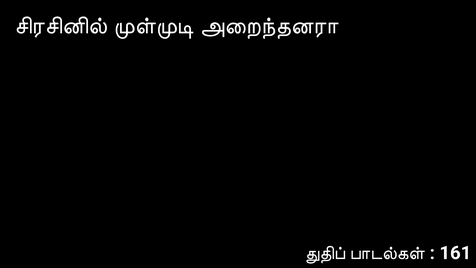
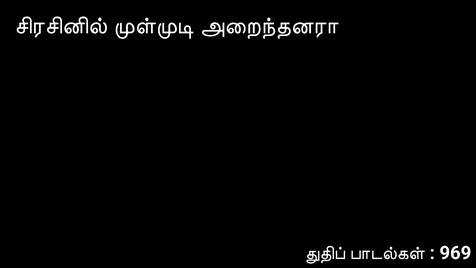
161: 161 -> 969
